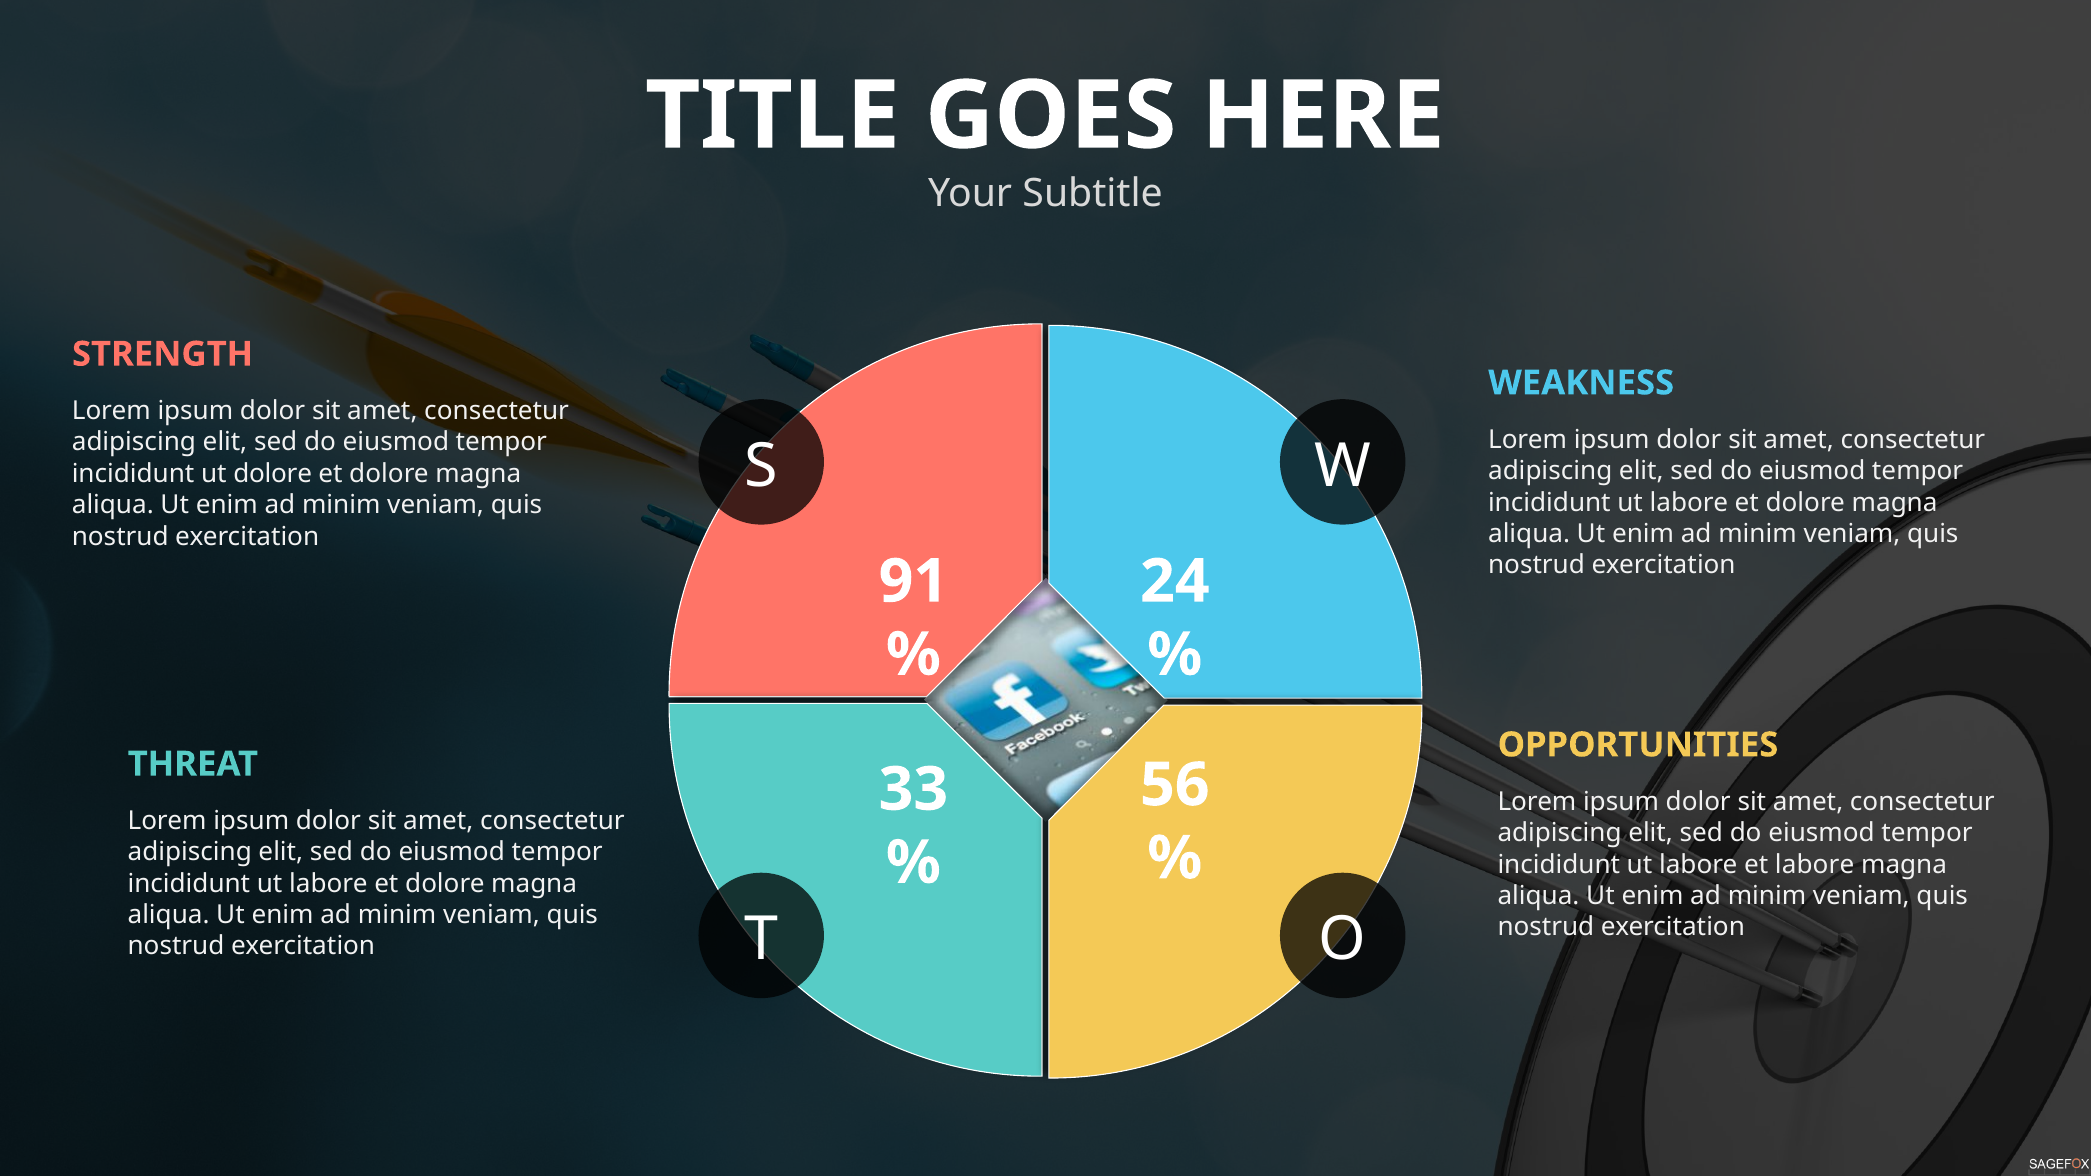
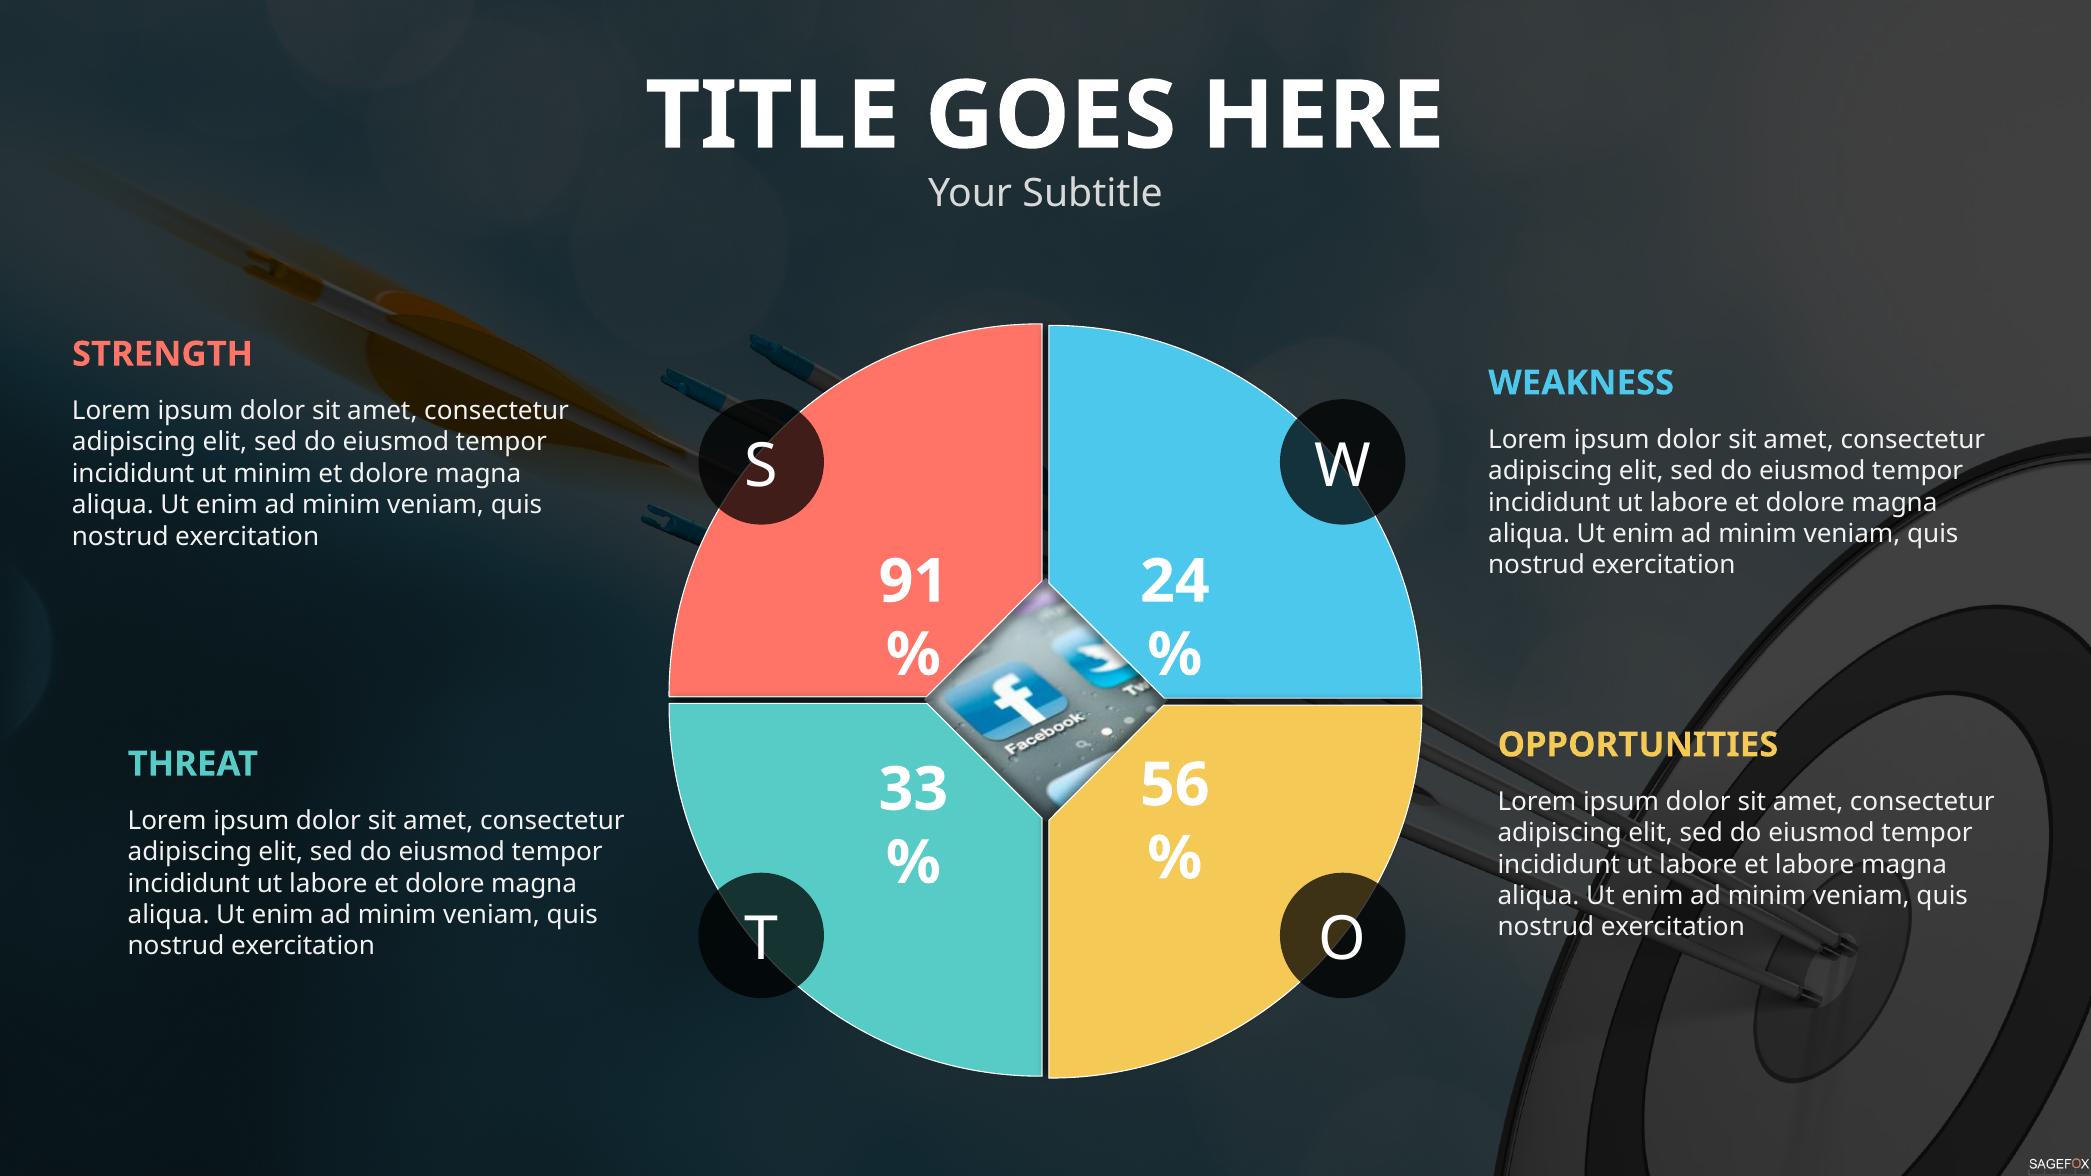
ut dolore: dolore -> minim
